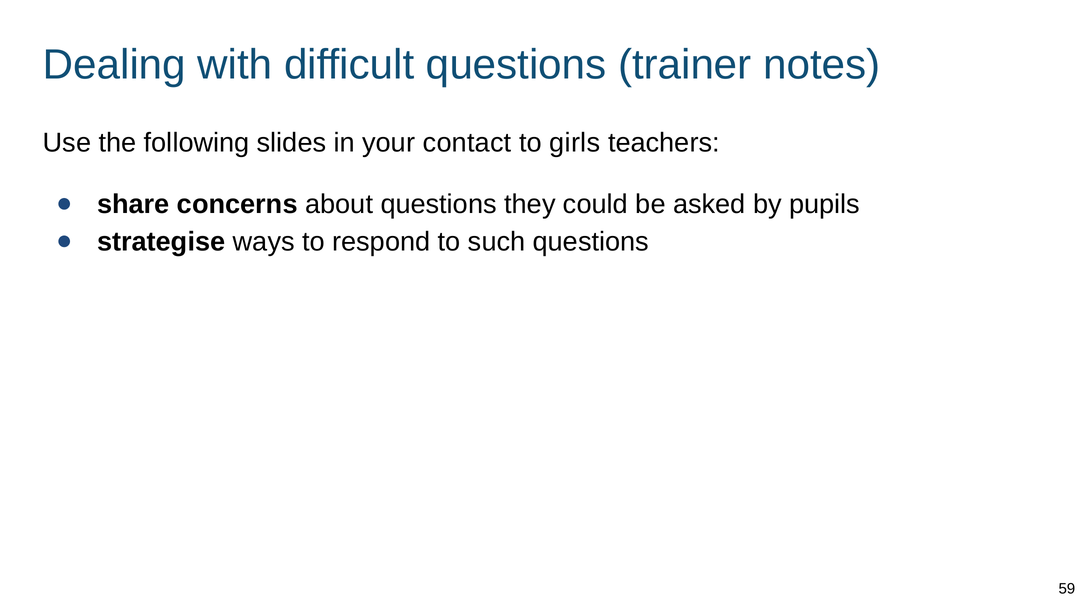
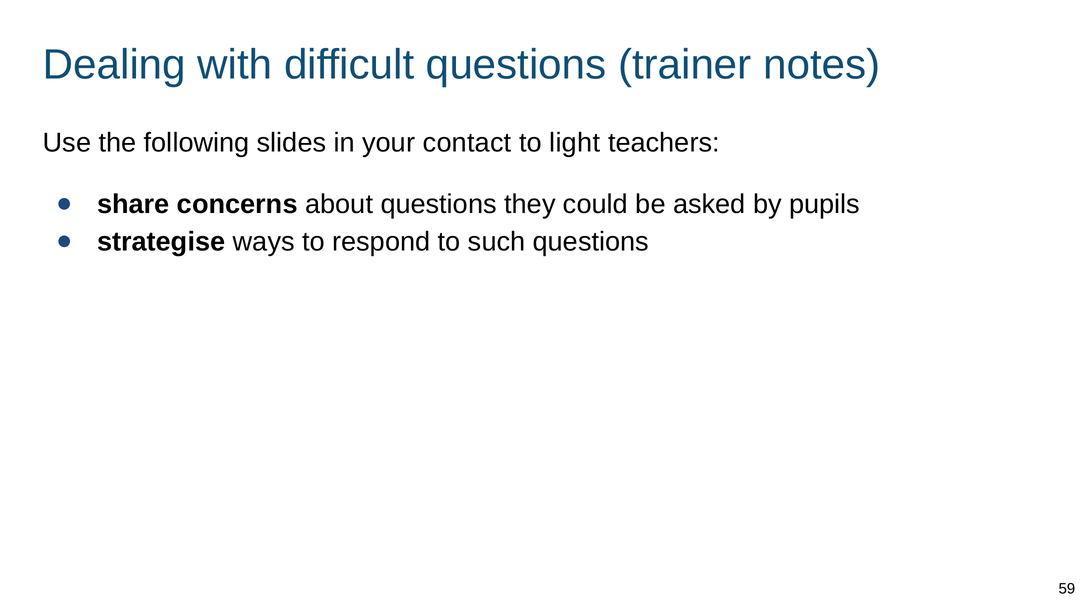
girls: girls -> light
